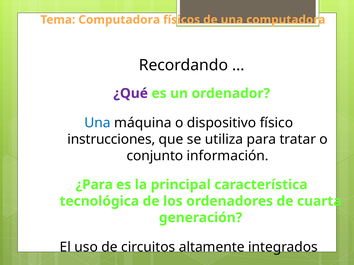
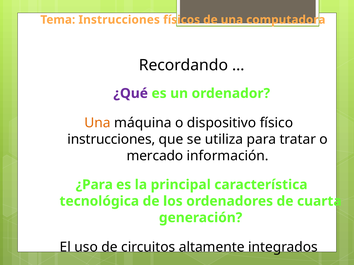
Tema Computadora: Computadora -> Instrucciones
Una at (98, 123) colour: blue -> orange
conjunto: conjunto -> mercado
